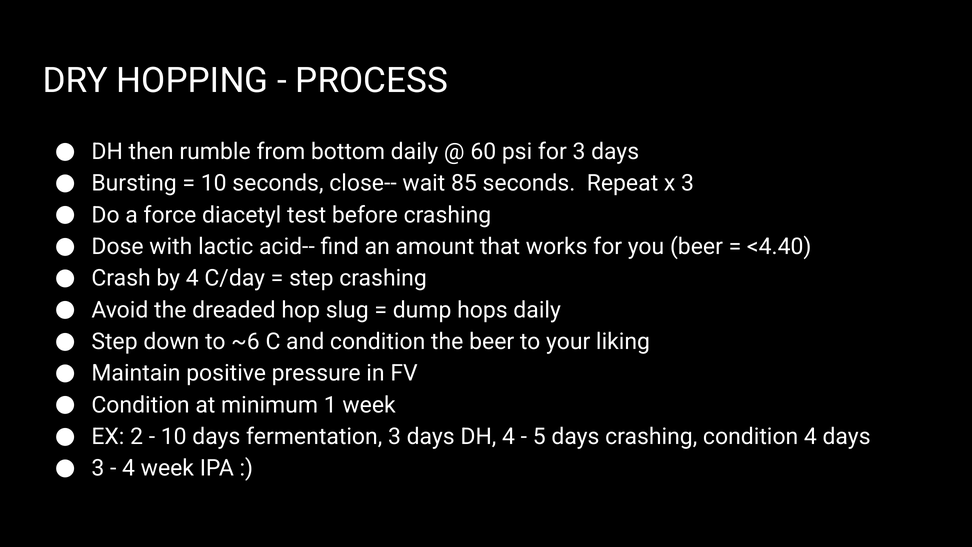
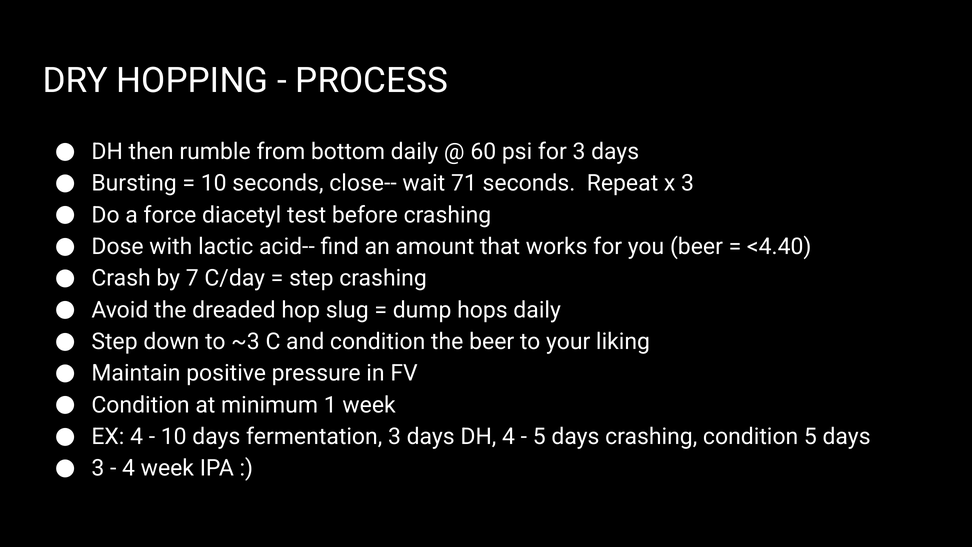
85: 85 -> 71
by 4: 4 -> 7
~6: ~6 -> ~3
EX 2: 2 -> 4
condition 4: 4 -> 5
